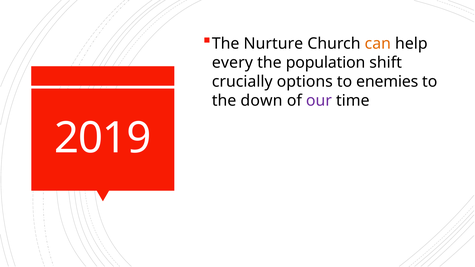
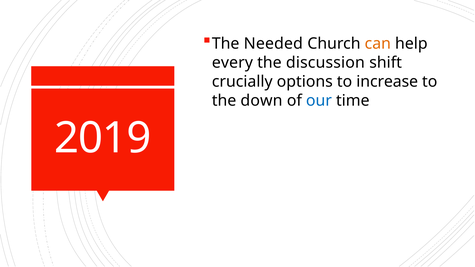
Nurture: Nurture -> Needed
population: population -> discussion
enemies: enemies -> increase
our colour: purple -> blue
